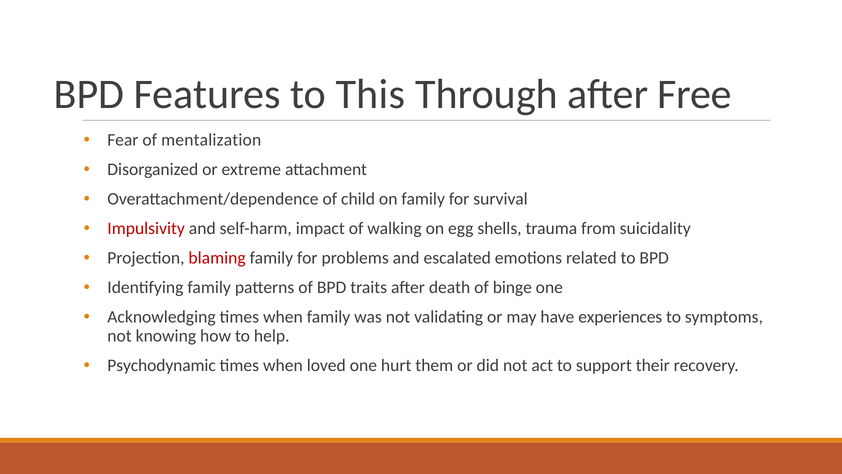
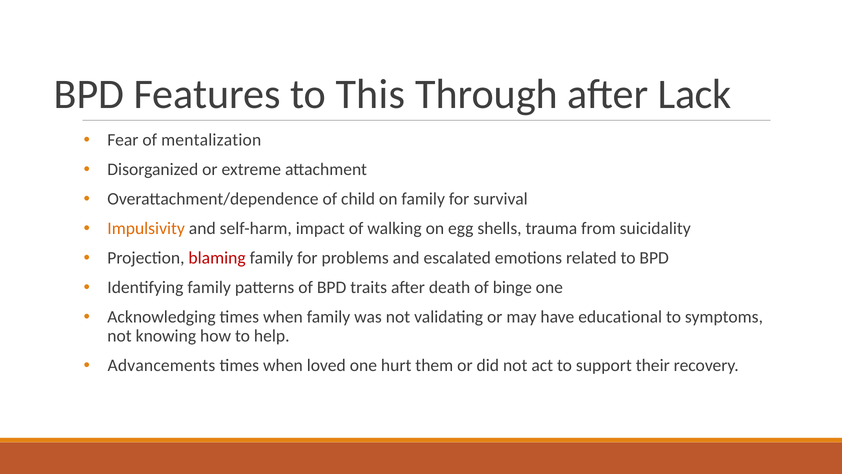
Free: Free -> Lack
Impulsivity colour: red -> orange
experiences: experiences -> educational
Psychodynamic: Psychodynamic -> Advancements
